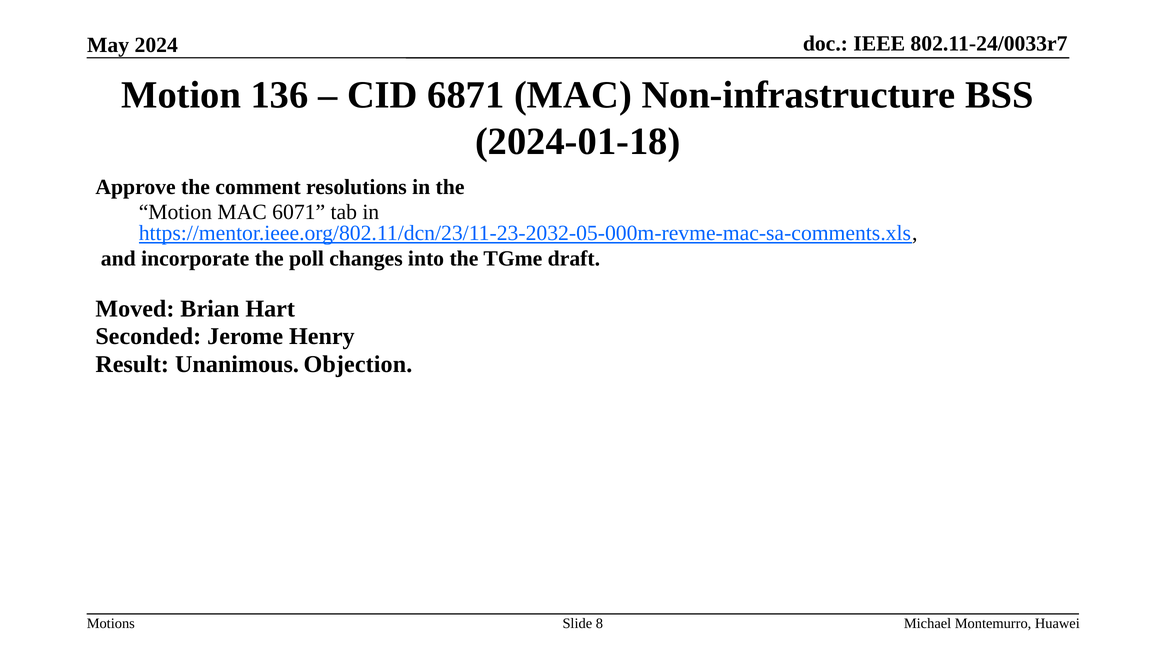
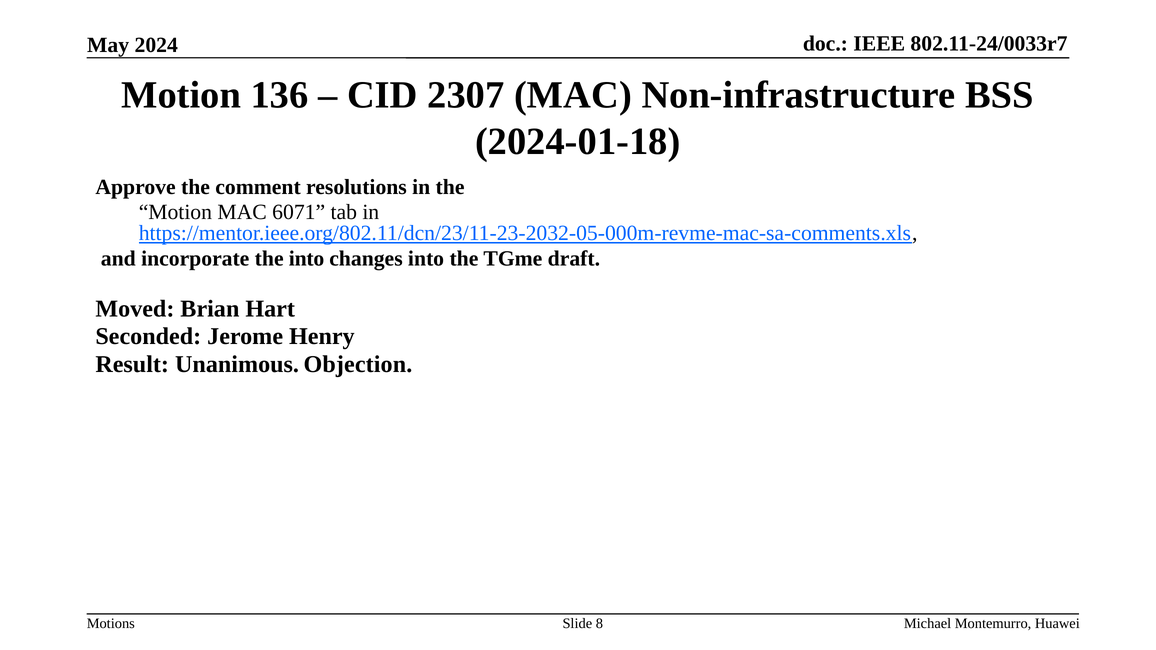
6871: 6871 -> 2307
the poll: poll -> into
